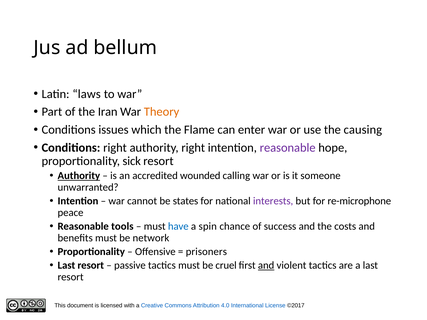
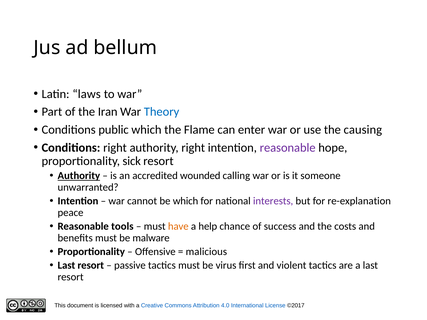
Theory colour: orange -> blue
issues: issues -> public
be states: states -> which
re-microphone: re-microphone -> re-explanation
have colour: blue -> orange
spin: spin -> help
network: network -> malware
prisoners: prisoners -> malicious
cruel: cruel -> virus
and at (266, 266) underline: present -> none
